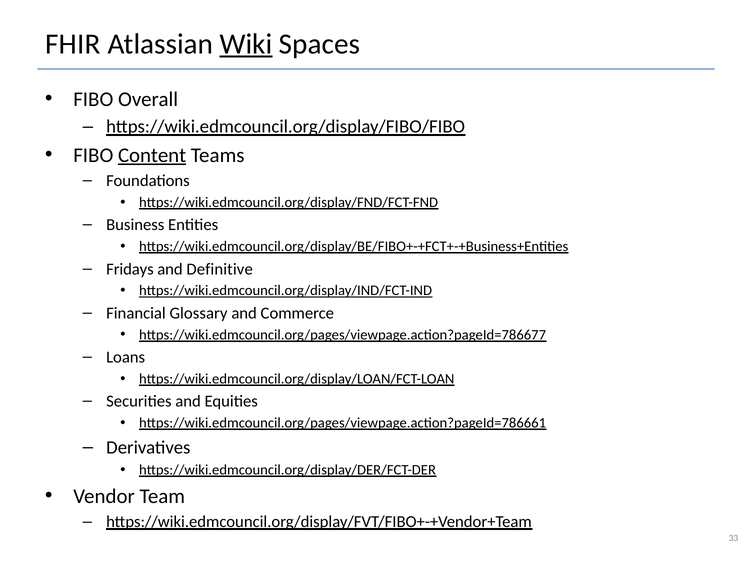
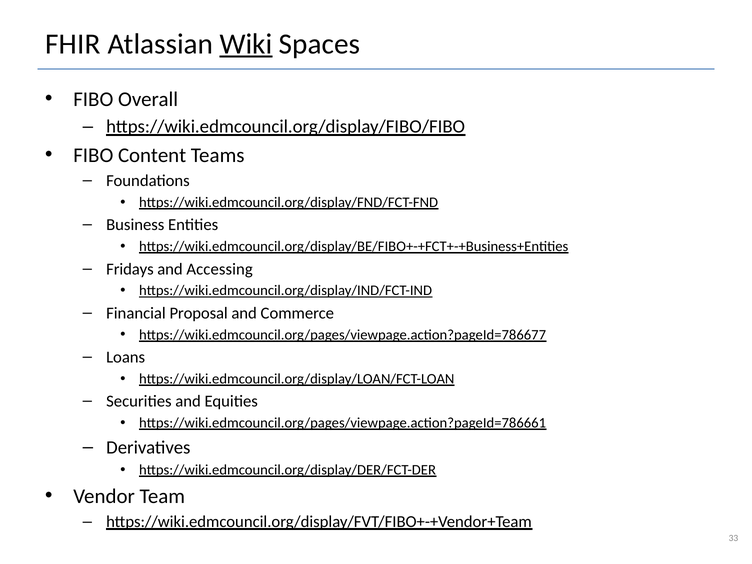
Content underline: present -> none
Definitive: Definitive -> Accessing
Glossary: Glossary -> Proposal
